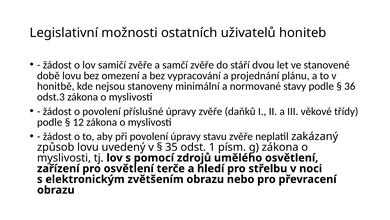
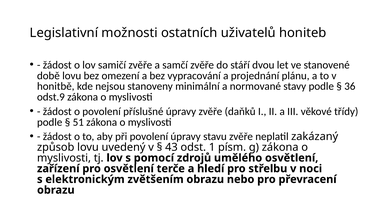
odst.3: odst.3 -> odst.9
12: 12 -> 51
35: 35 -> 43
